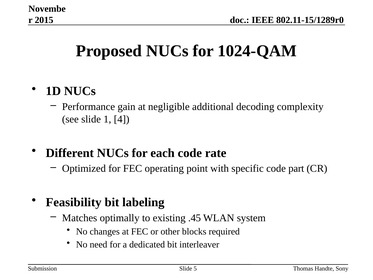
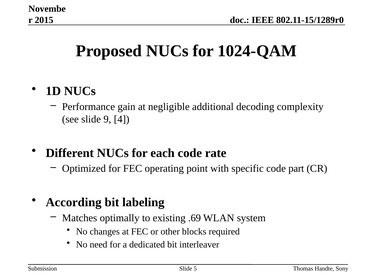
1: 1 -> 9
Feasibility: Feasibility -> According
.45: .45 -> .69
